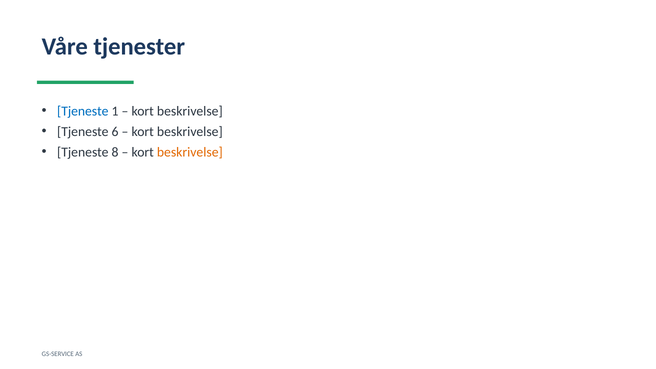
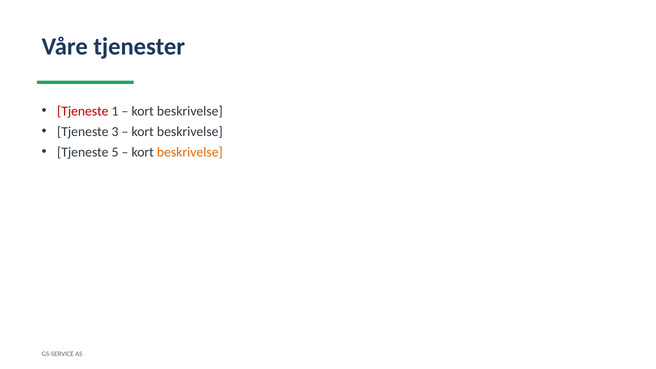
Tjeneste at (83, 111) colour: blue -> red
6: 6 -> 3
8: 8 -> 5
